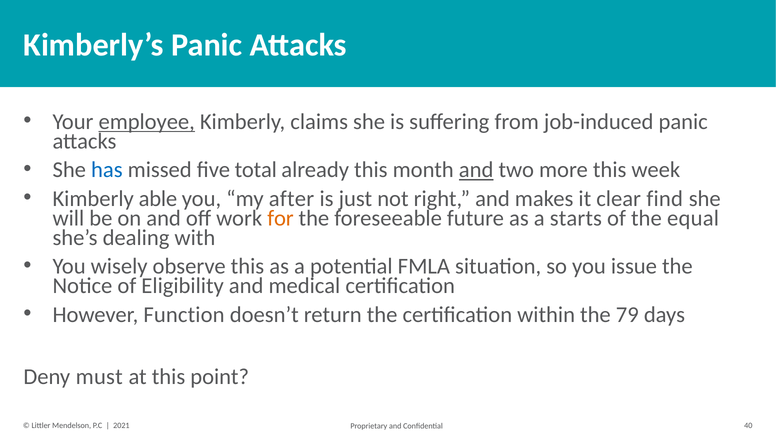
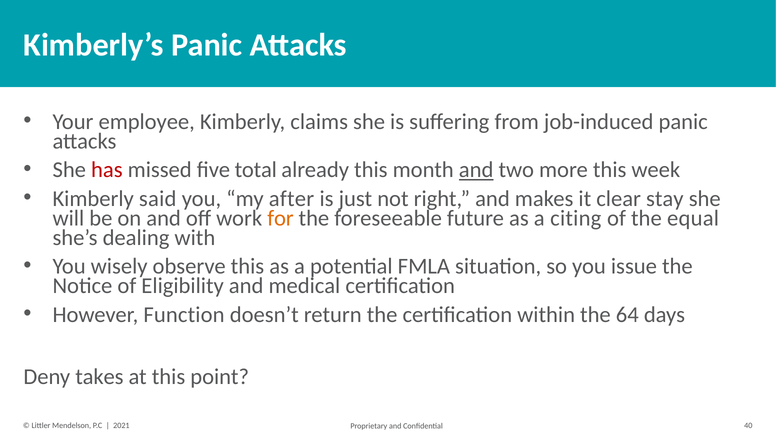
employee underline: present -> none
has colour: blue -> red
able: able -> said
find: find -> stay
starts: starts -> citing
79: 79 -> 64
must: must -> takes
